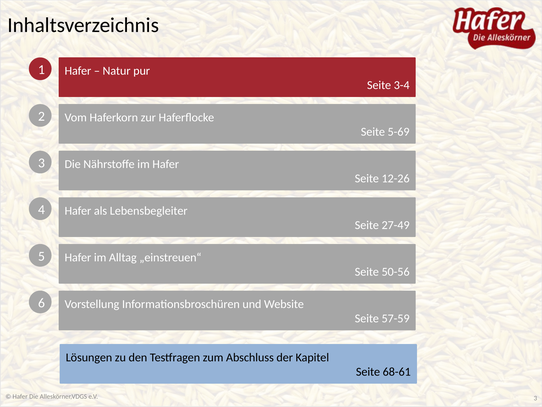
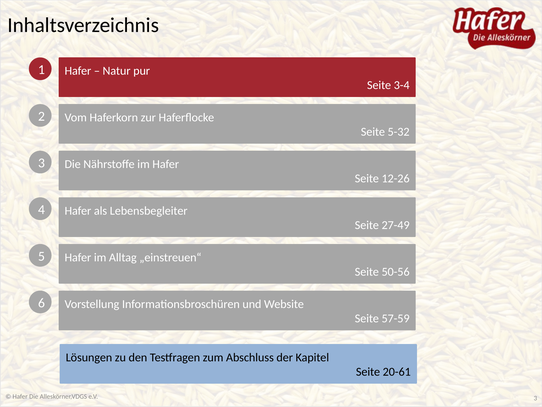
5-69: 5-69 -> 5-32
68-61: 68-61 -> 20-61
